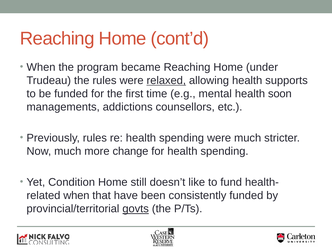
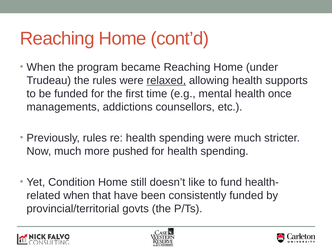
soon: soon -> once
change: change -> pushed
govts underline: present -> none
